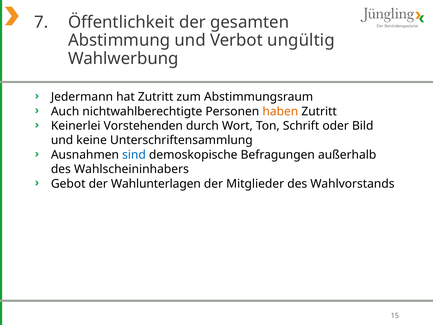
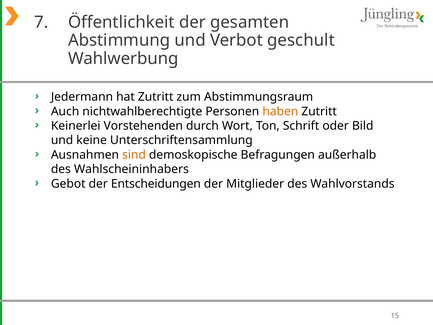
ungültig: ungültig -> geschult
sind colour: blue -> orange
Wahlunterlagen: Wahlunterlagen -> Entscheidungen
